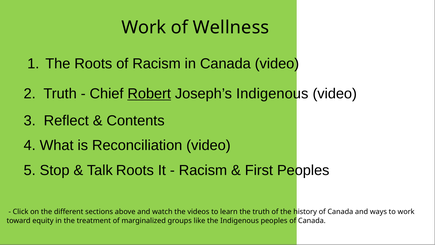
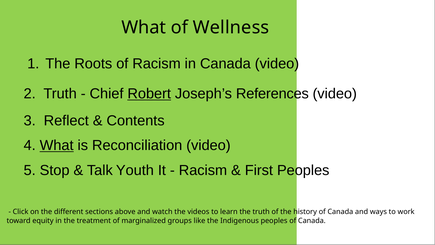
Work at (144, 28): Work -> What
Joseph’s Indigenous: Indigenous -> References
What at (57, 145) underline: none -> present
Talk Roots: Roots -> Youth
